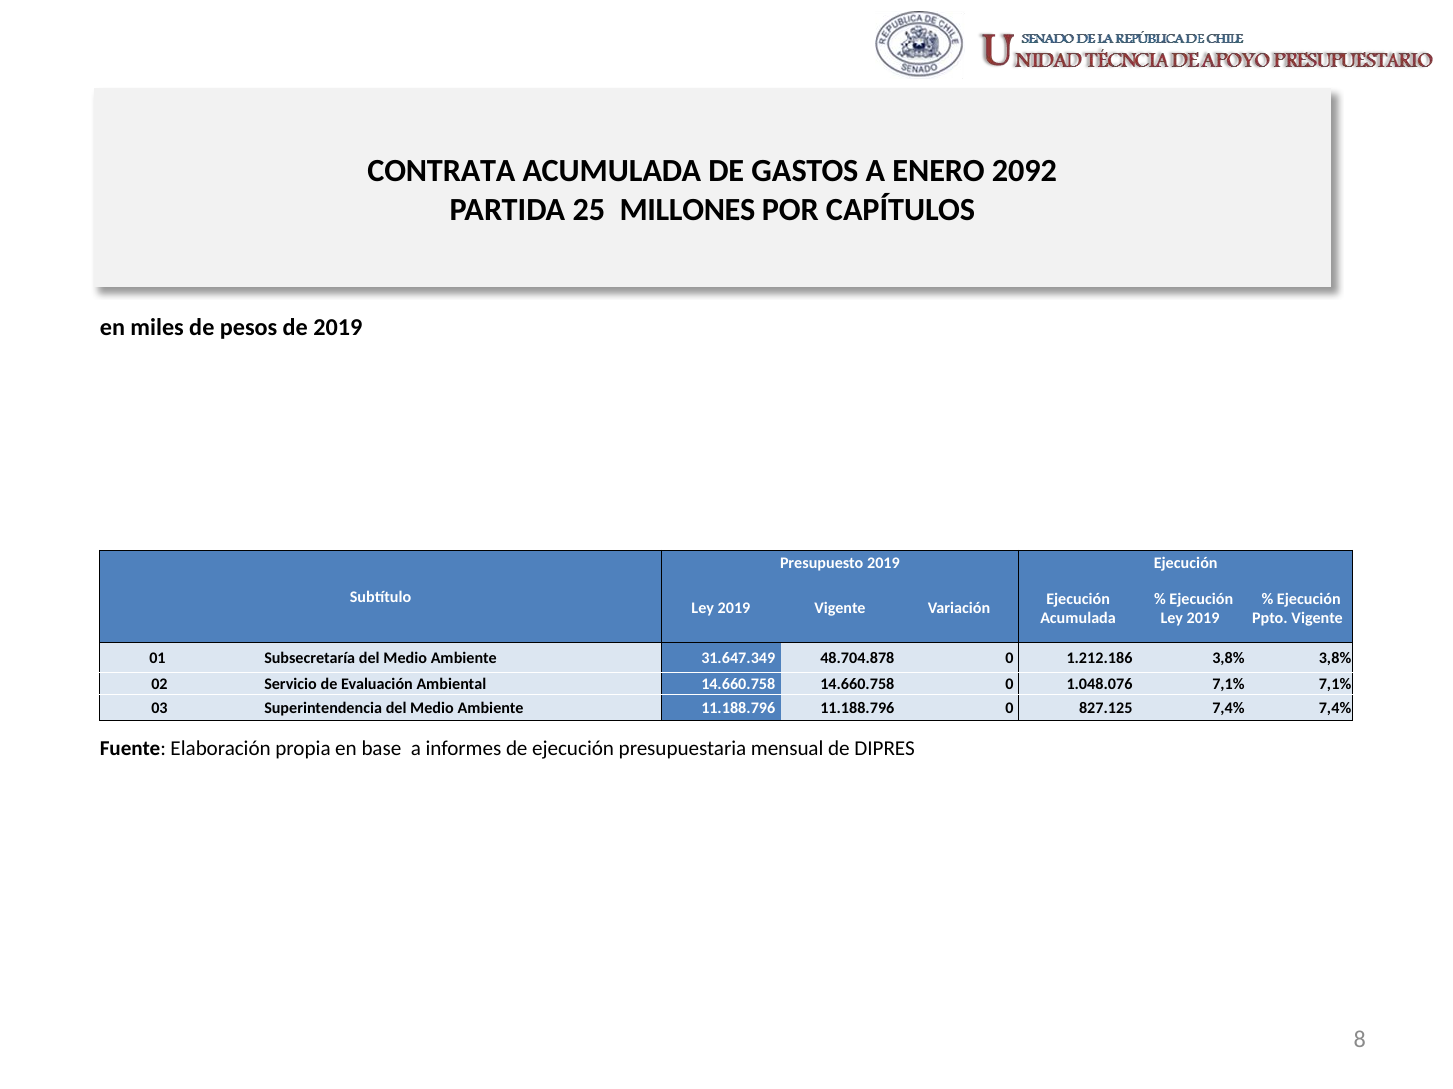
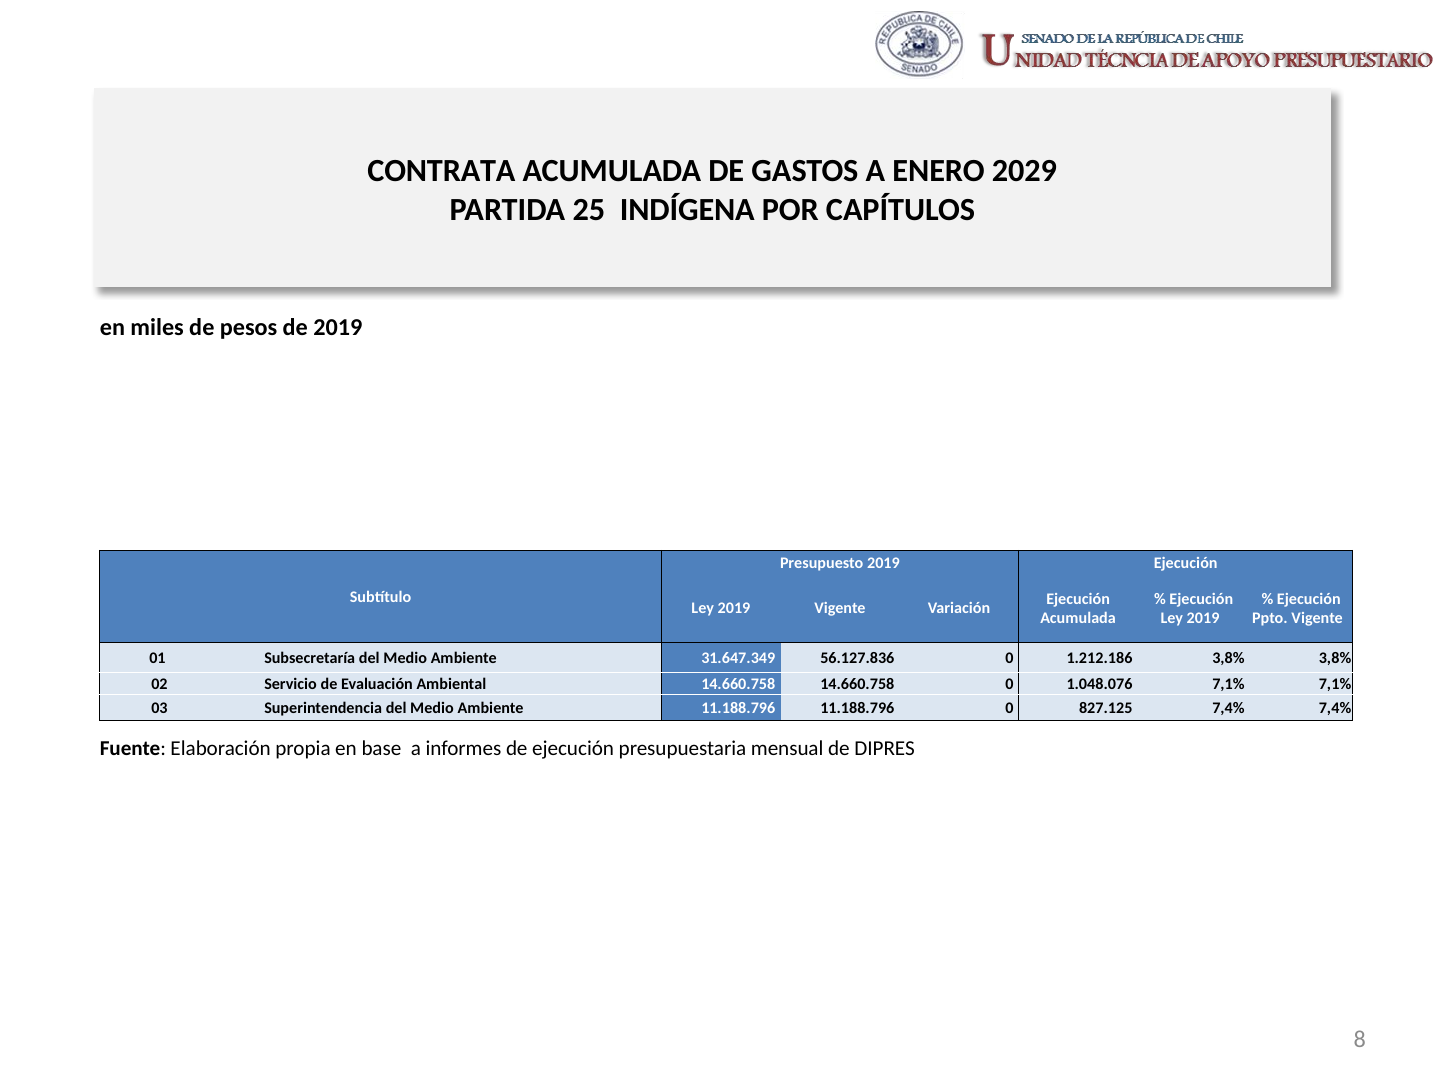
2092: 2092 -> 2029
MILLONES: MILLONES -> INDÍGENA
48.704.878: 48.704.878 -> 56.127.836
